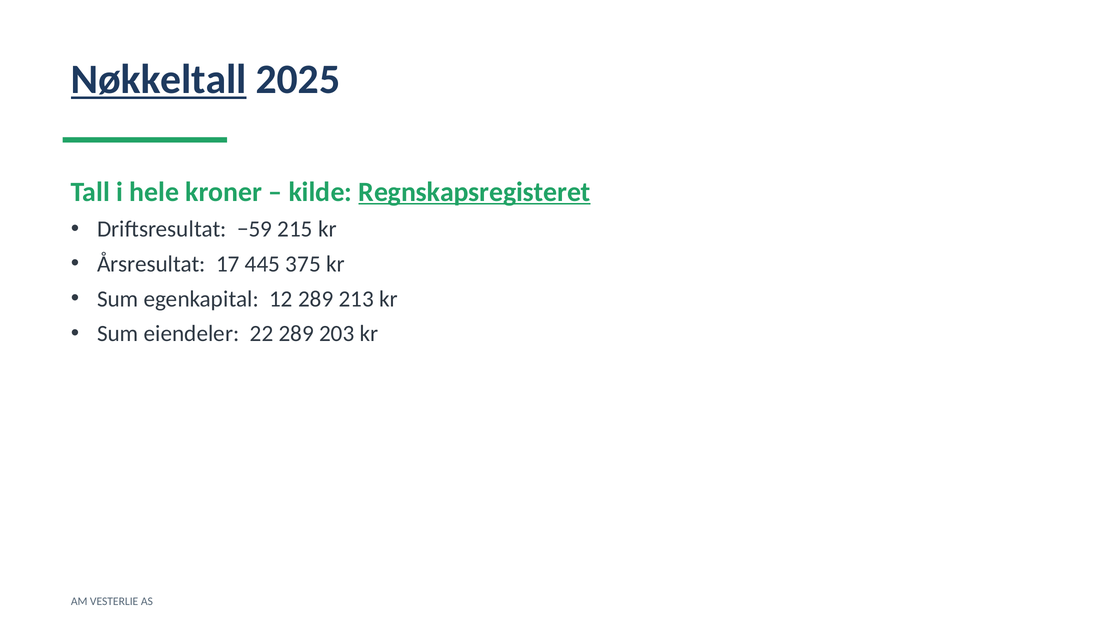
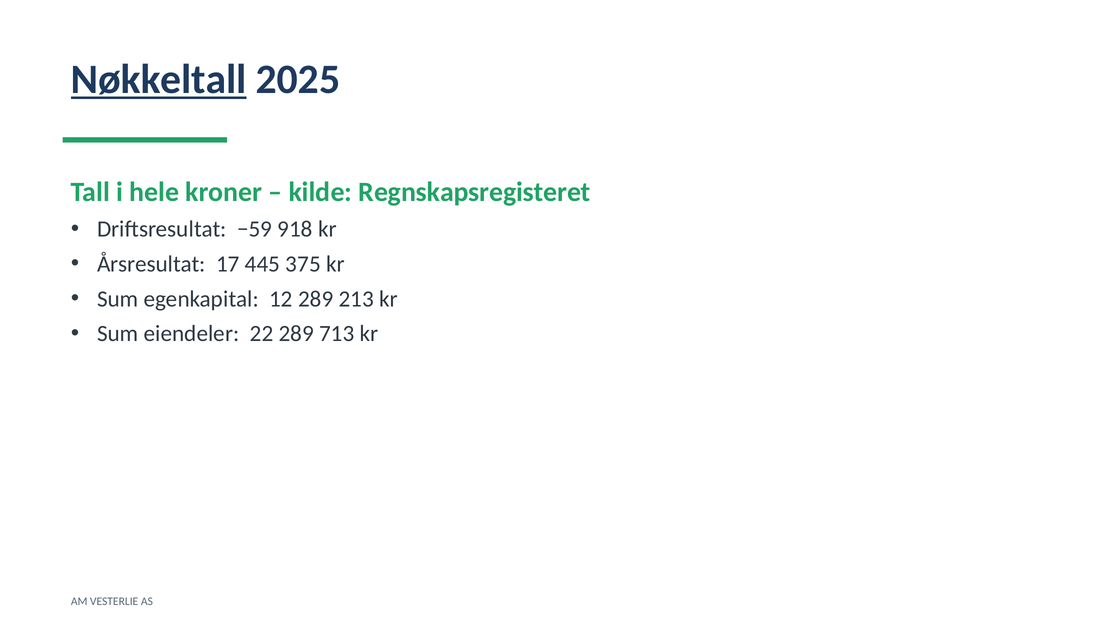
Regnskapsregisteret underline: present -> none
215: 215 -> 918
203: 203 -> 713
